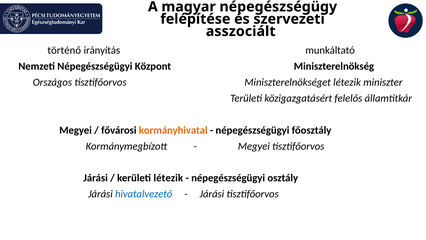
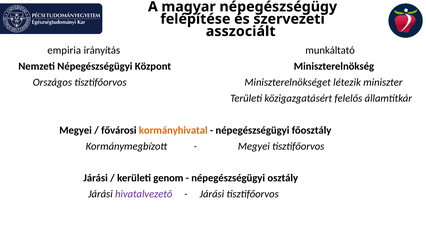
történő: történő -> empiria
kerületi létezik: létezik -> genom
hivatalvezető colour: blue -> purple
